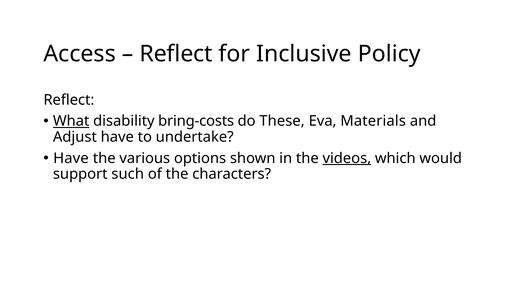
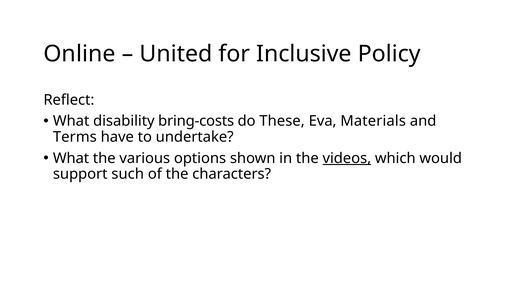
Access: Access -> Online
Reflect at (176, 54): Reflect -> United
What at (71, 121) underline: present -> none
Adjust: Adjust -> Terms
Have at (71, 159): Have -> What
